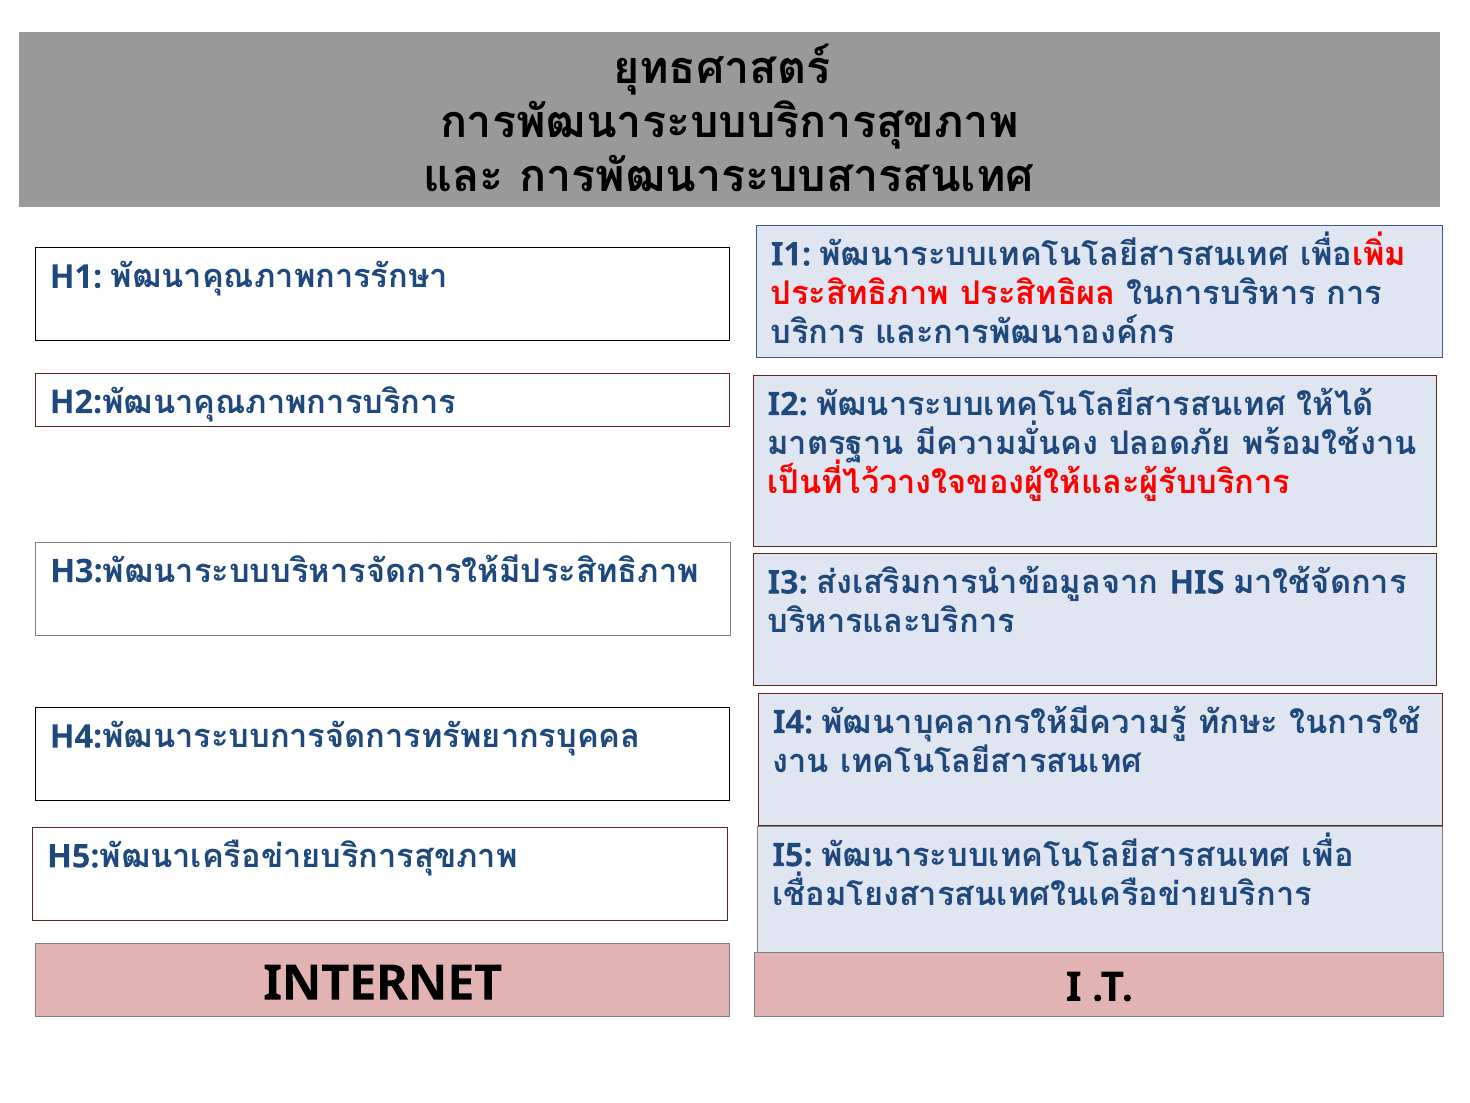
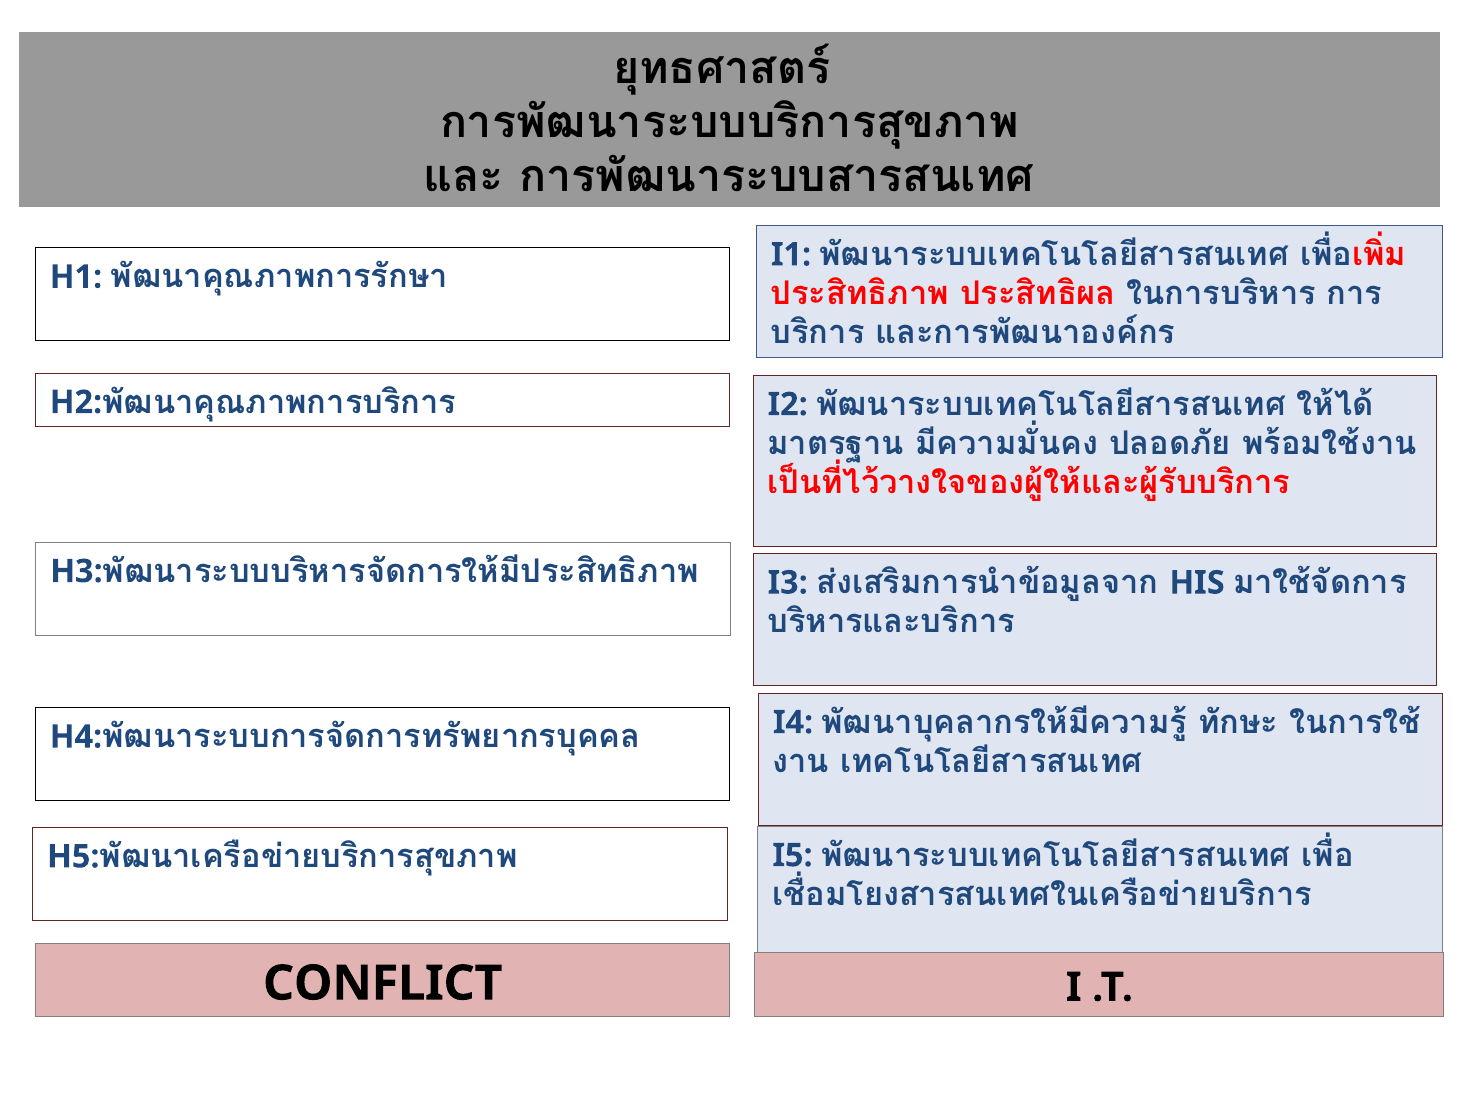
INTERNET: INTERNET -> CONFLICT
